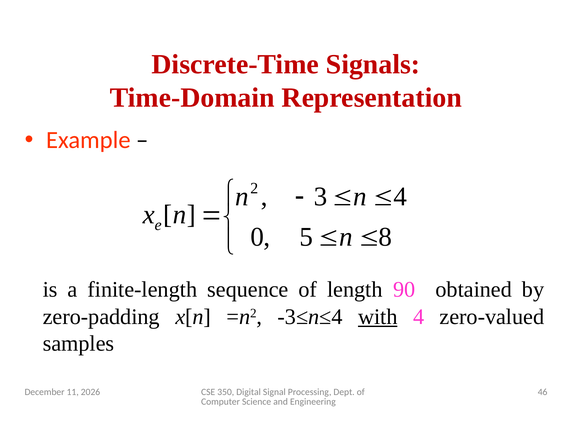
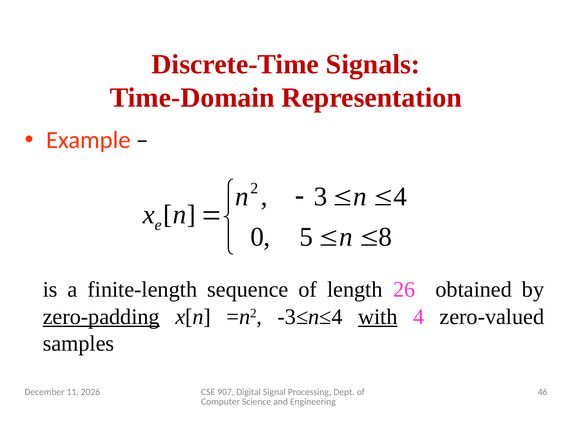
90: 90 -> 26
zero-padding underline: none -> present
350: 350 -> 907
